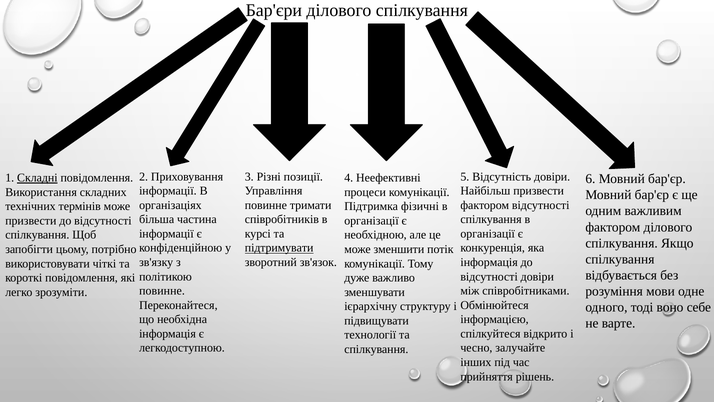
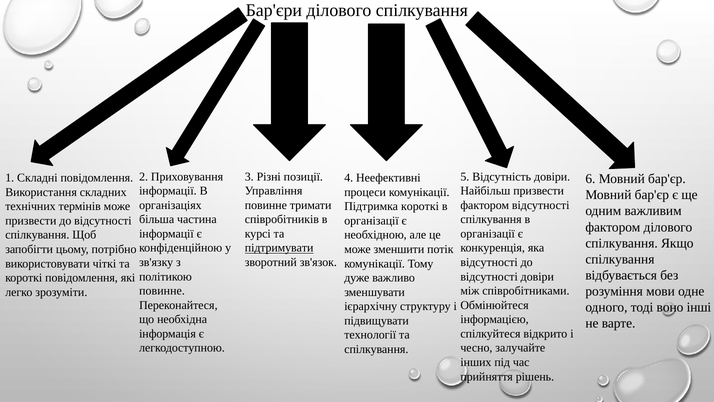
Складні underline: present -> none
Підтримка фізичні: фізичні -> короткі
інформація at (489, 262): інформація -> відсутності
себе: себе -> інші
